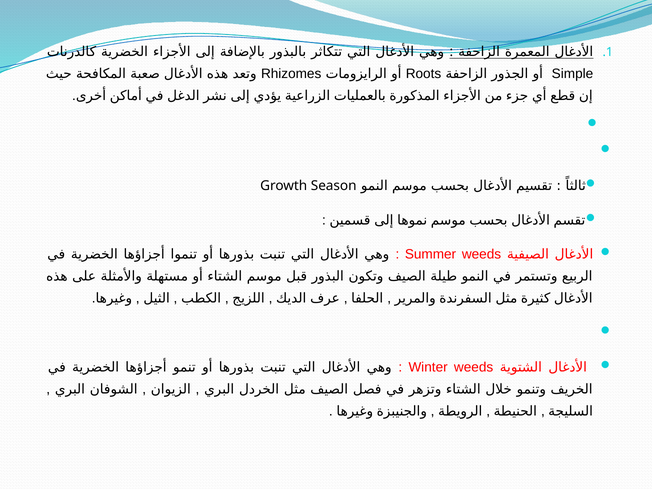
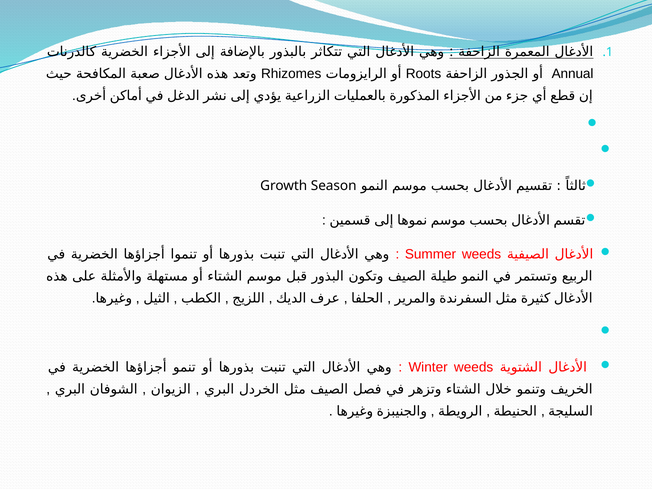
Simple: Simple -> Annual
